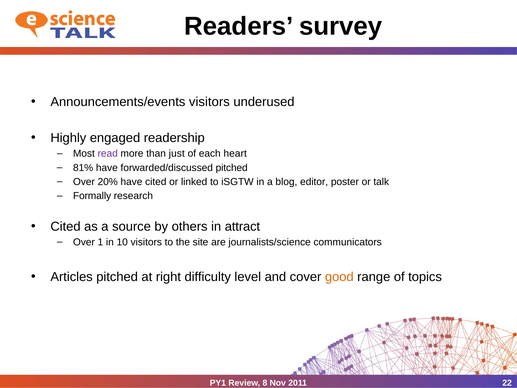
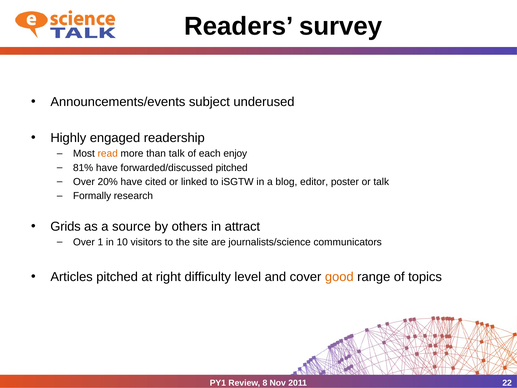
Announcements/events visitors: visitors -> subject
read colour: purple -> orange
than just: just -> talk
heart: heart -> enjoy
Cited at (65, 226): Cited -> Grids
